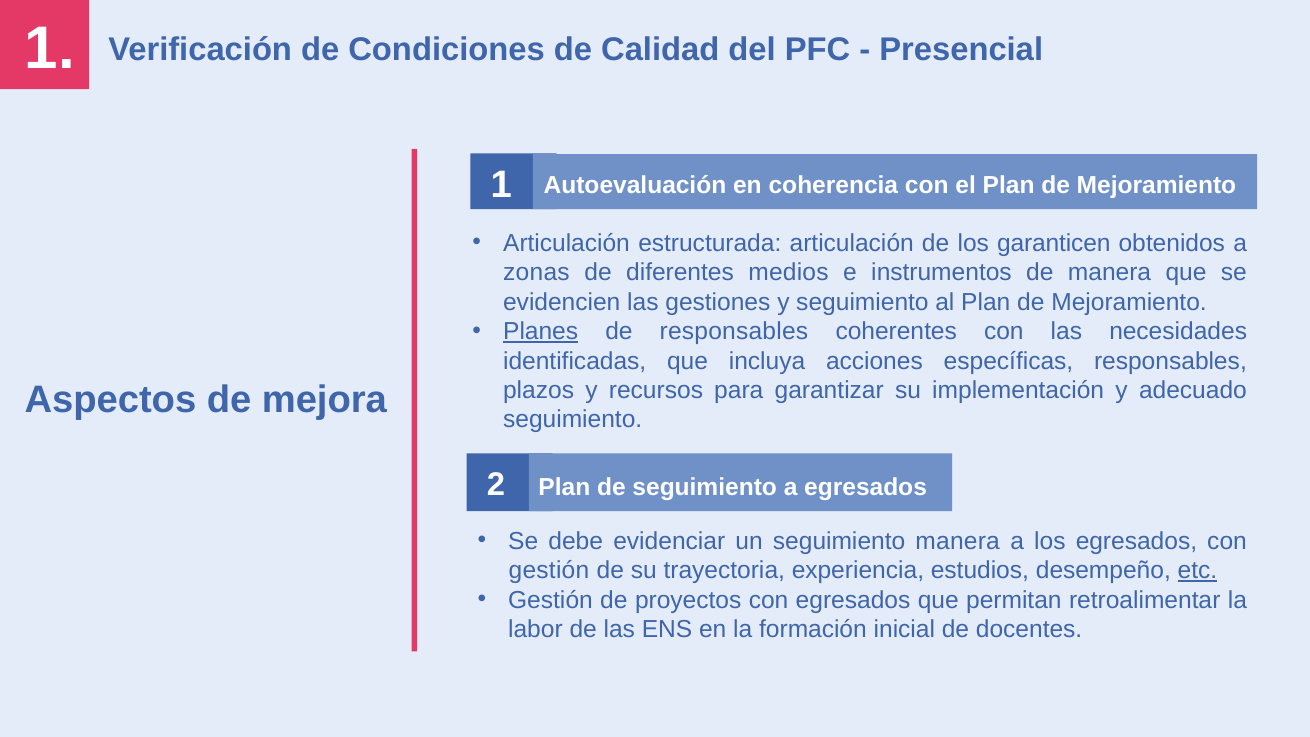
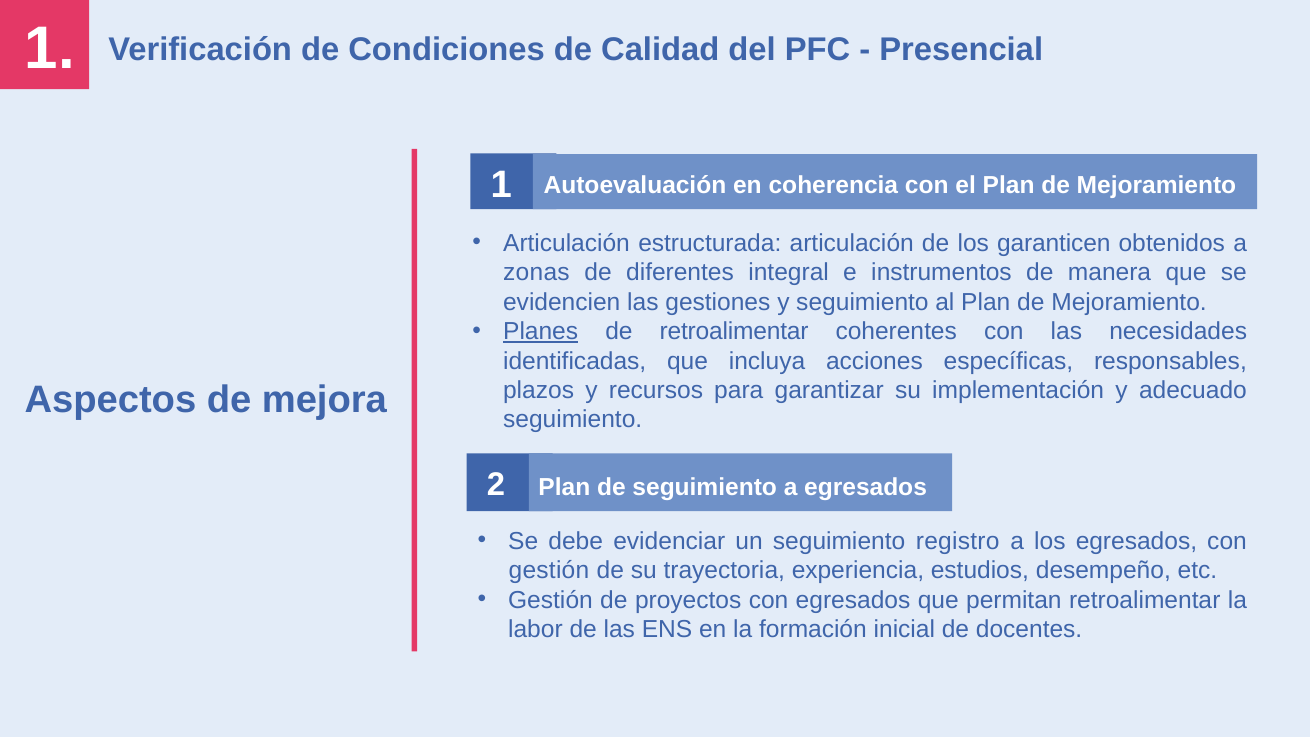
medios: medios -> integral
de responsables: responsables -> retroalimentar
seguimiento manera: manera -> registro
etc underline: present -> none
